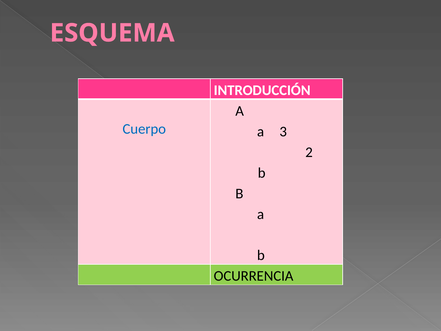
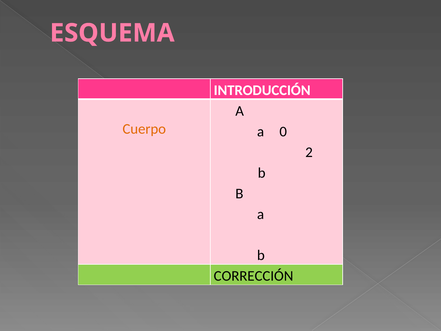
Cuerpo colour: blue -> orange
3: 3 -> 0
OCURRENCIA: OCURRENCIA -> CORRECCIÓN
